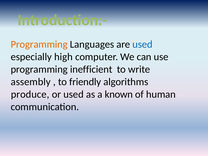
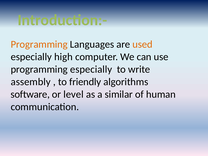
used at (143, 44) colour: blue -> orange
programming inefficient: inefficient -> especially
produce: produce -> software
or used: used -> level
known: known -> similar
